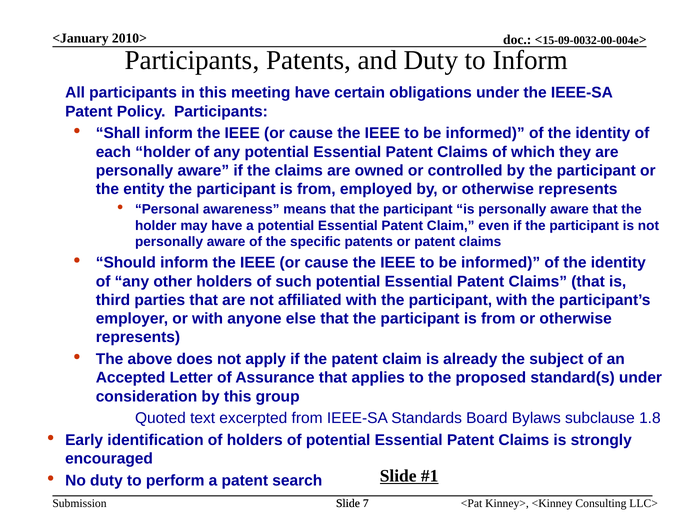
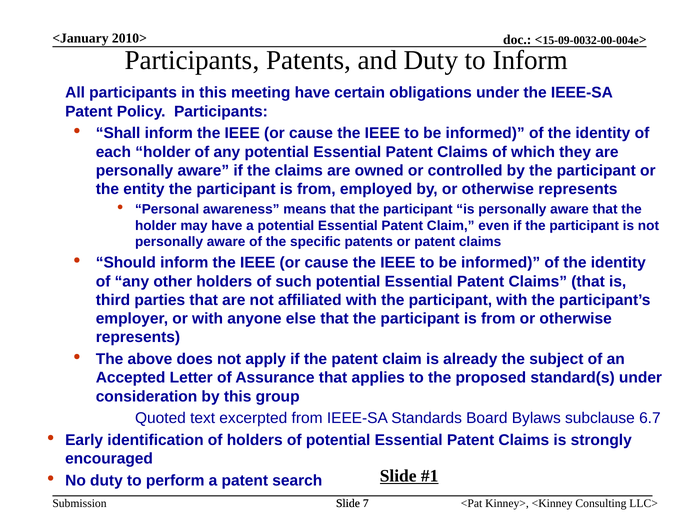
1.8: 1.8 -> 6.7
